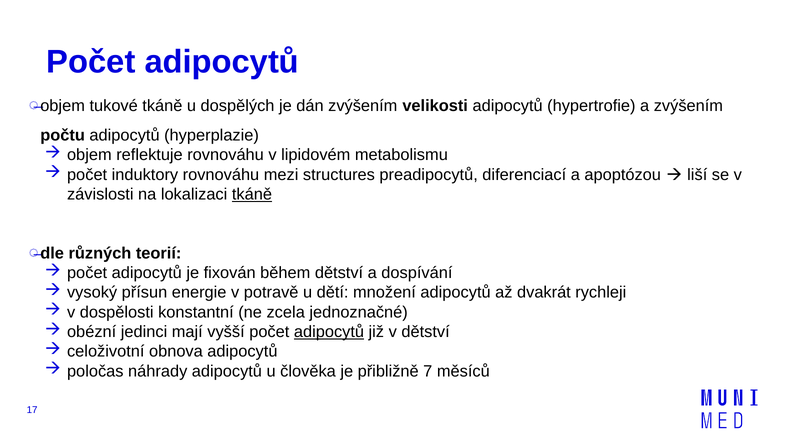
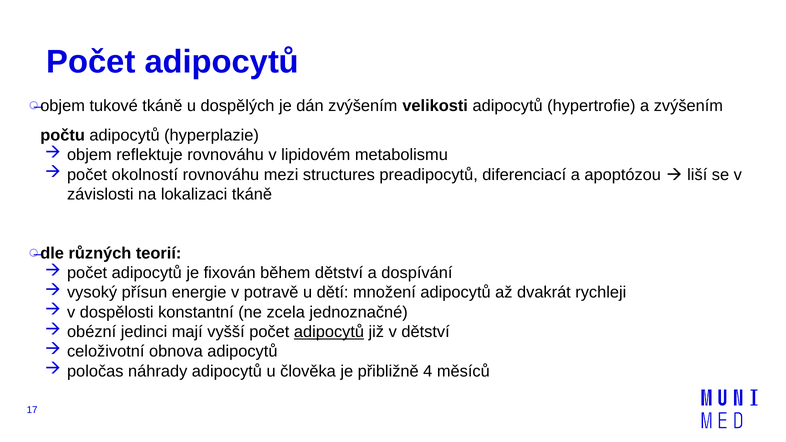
induktory: induktory -> okolností
tkáně at (252, 194) underline: present -> none
7: 7 -> 4
